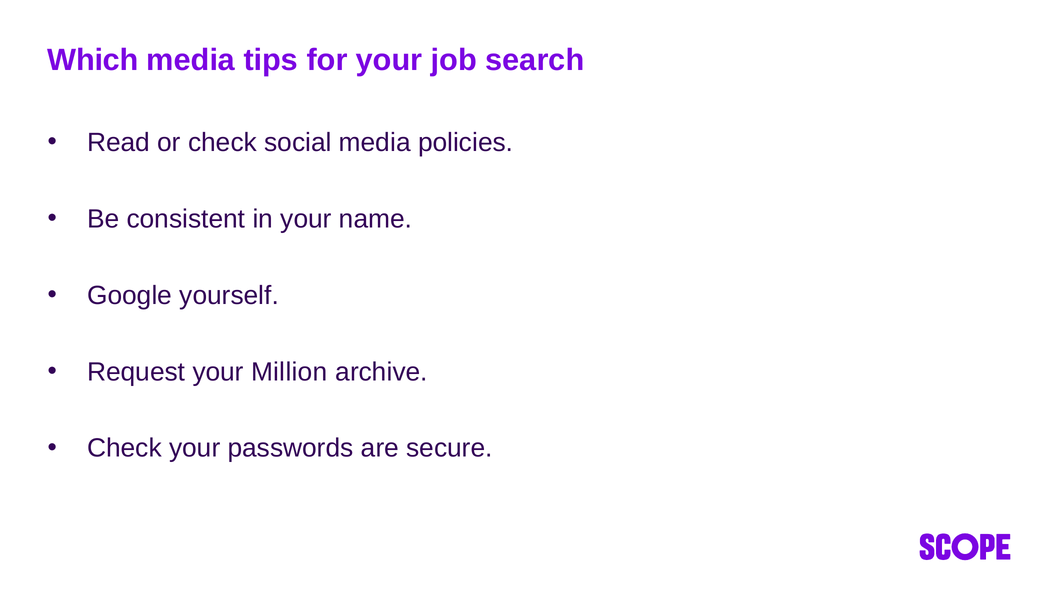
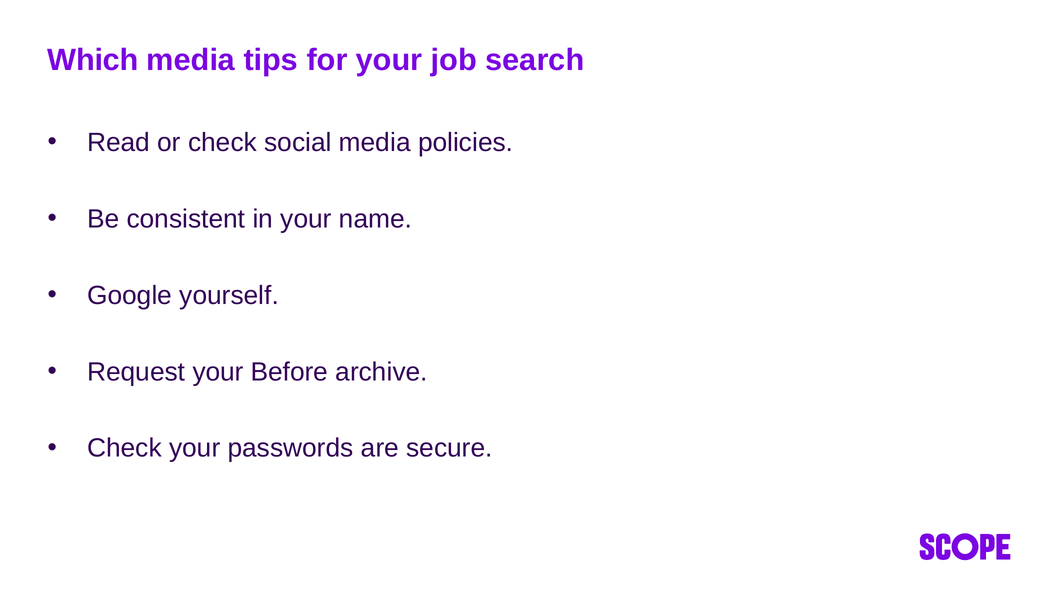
Million: Million -> Before
